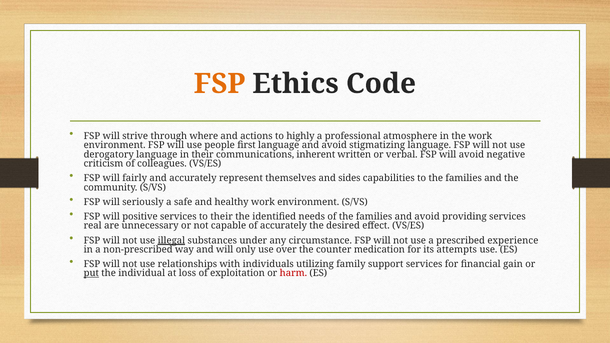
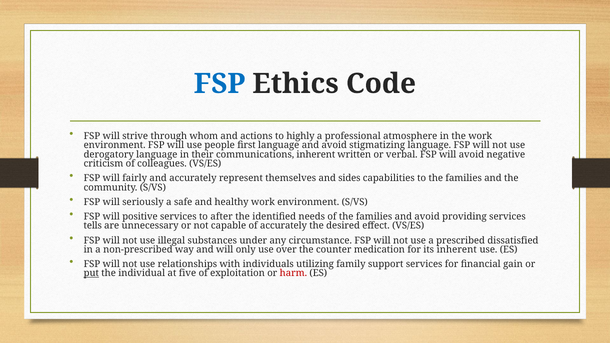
FSP at (220, 84) colour: orange -> blue
where: where -> whom
to their: their -> after
real: real -> tells
illegal underline: present -> none
experience: experience -> dissatisfied
its attempts: attempts -> inherent
loss: loss -> five
